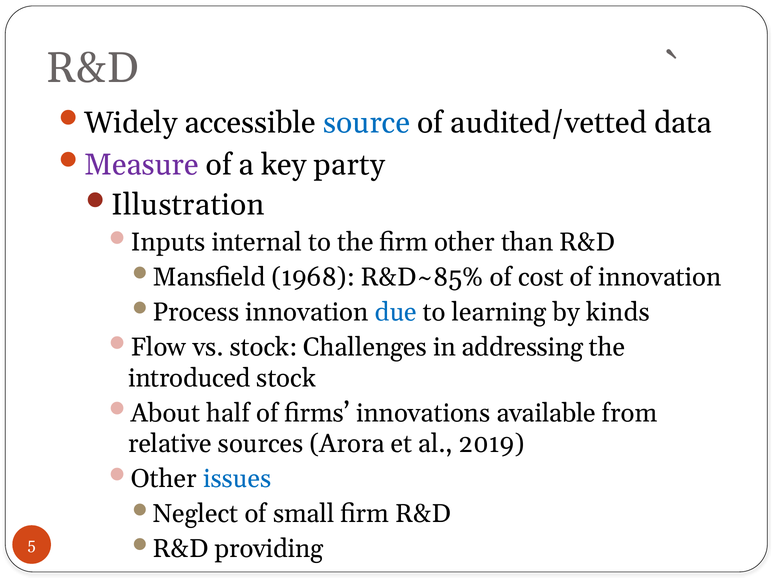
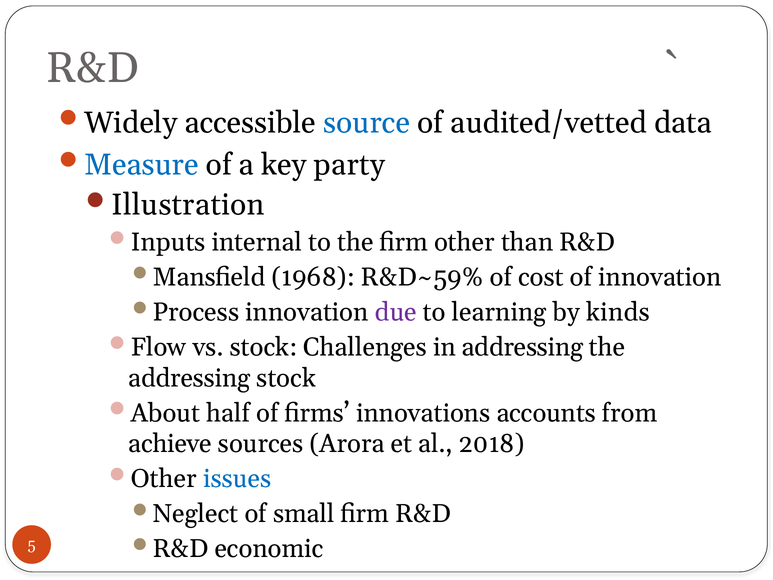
Measure colour: purple -> blue
R&D~85%: R&D~85% -> R&D~59%
due colour: blue -> purple
introduced at (189, 378): introduced -> addressing
available: available -> accounts
relative: relative -> achieve
2019: 2019 -> 2018
providing: providing -> economic
